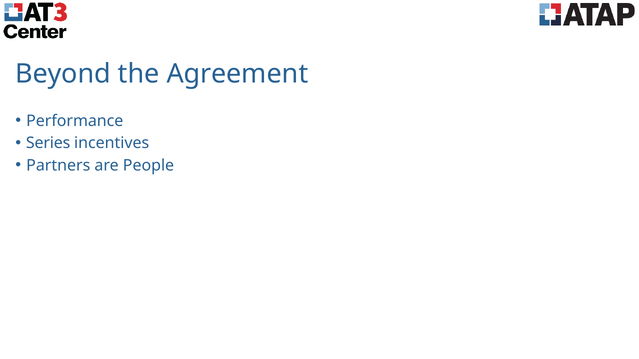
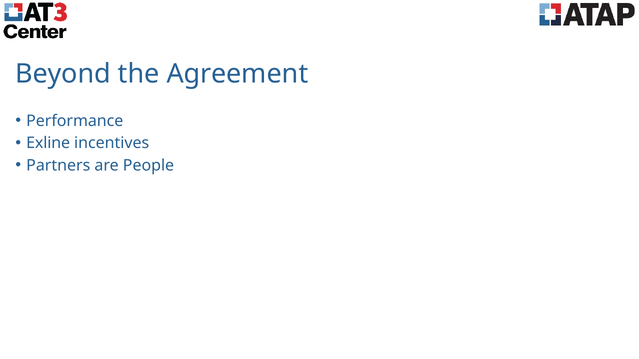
Series: Series -> Exline
